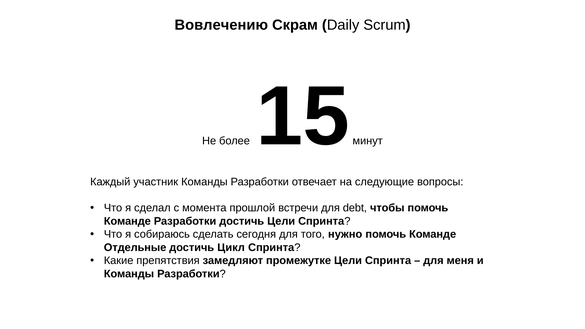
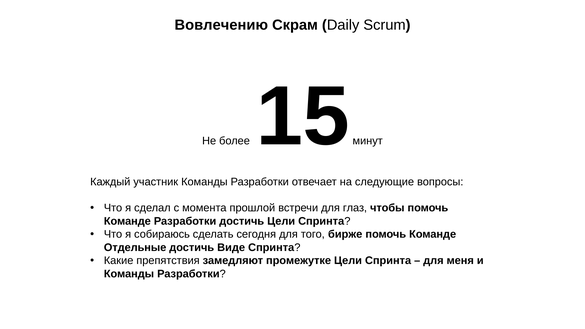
debt: debt -> глаз
нужно: нужно -> бирже
Цикл: Цикл -> Виде
